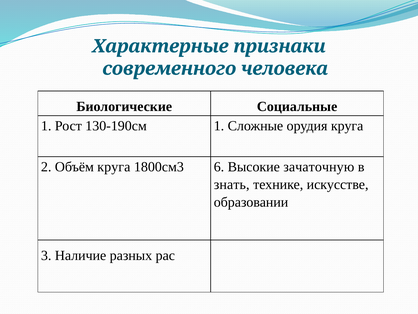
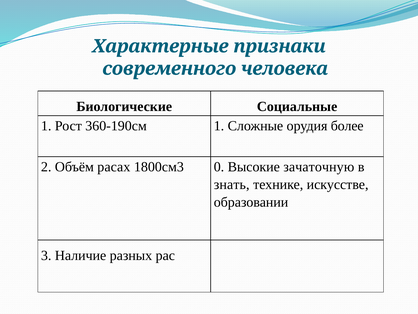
130-190см: 130-190см -> 360-190см
орудия круга: круга -> более
Объём круга: круга -> расах
6: 6 -> 0
